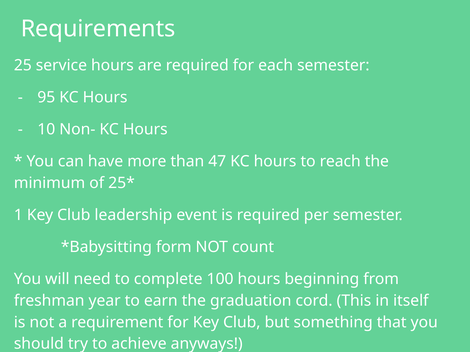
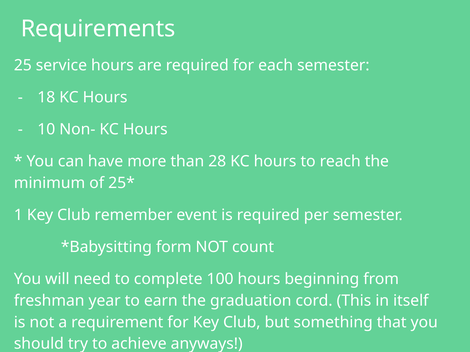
95: 95 -> 18
47: 47 -> 28
leadership: leadership -> remember
